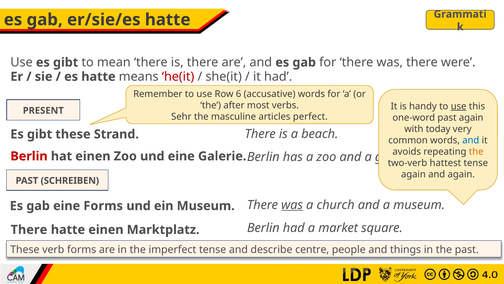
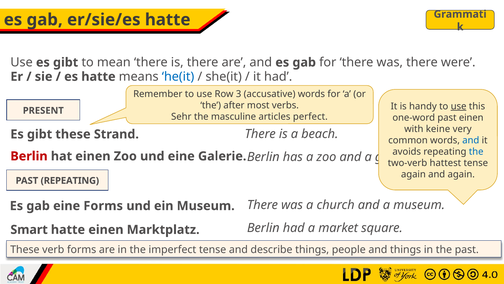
he(it colour: red -> blue
6: 6 -> 3
past again: again -> einen
today: today -> keine
the at (476, 151) colour: orange -> blue
PAST SCHREIBEN: SCHREIBEN -> REPEATING
was at (292, 205) underline: present -> none
There at (29, 229): There -> Smart
describe centre: centre -> things
